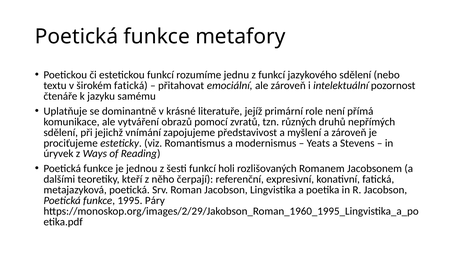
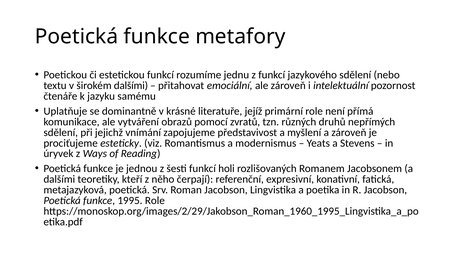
širokém fatická: fatická -> dalšími
1995 Páry: Páry -> Role
